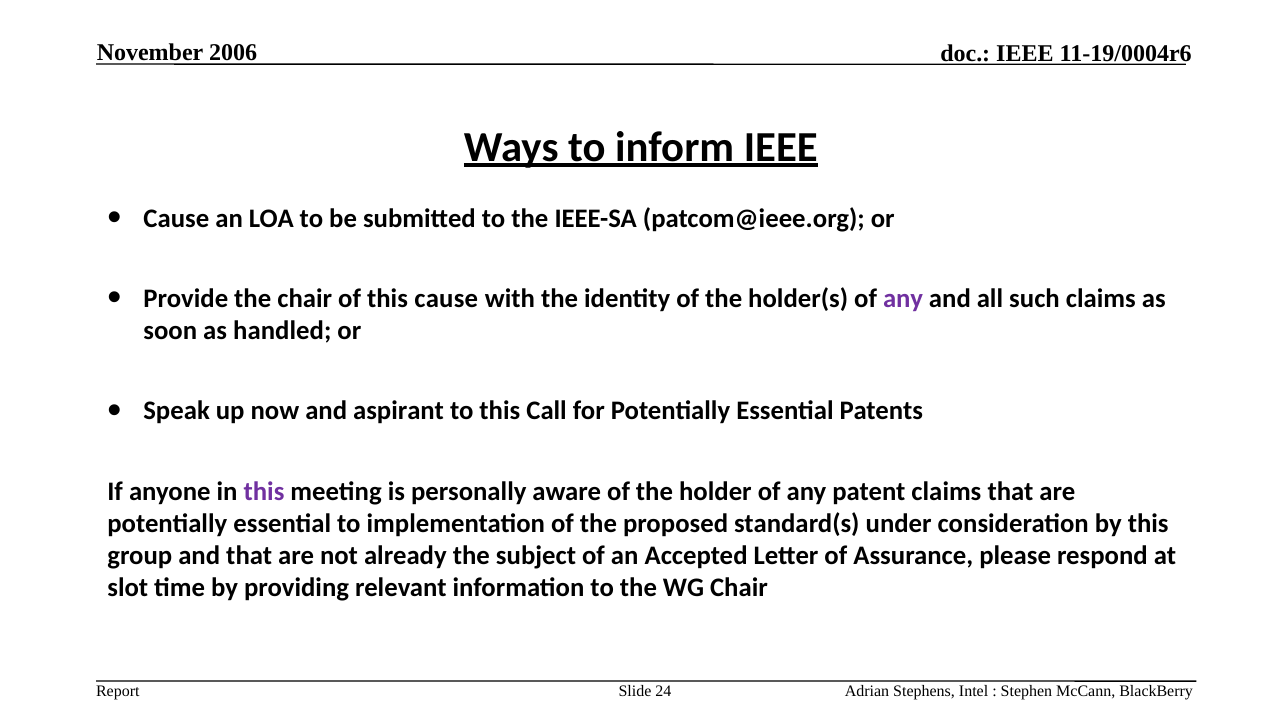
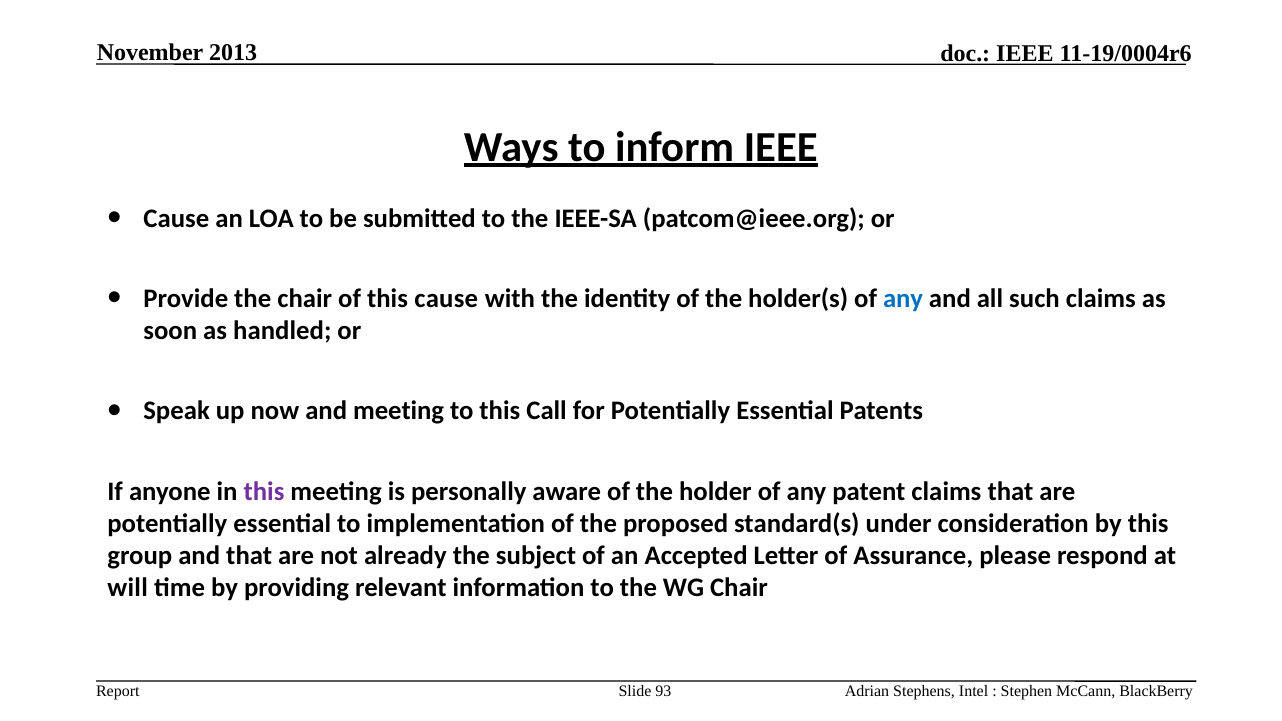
2006: 2006 -> 2013
any at (903, 299) colour: purple -> blue
and aspirant: aspirant -> meeting
slot: slot -> will
24: 24 -> 93
